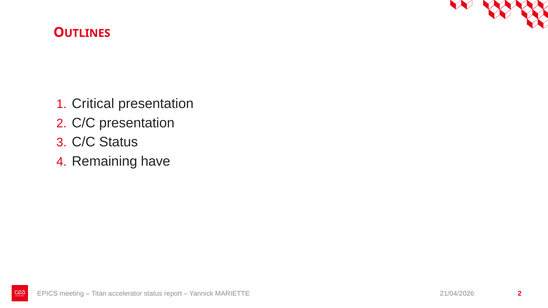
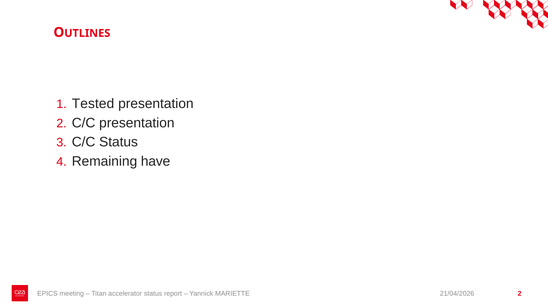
Critical: Critical -> Tested
